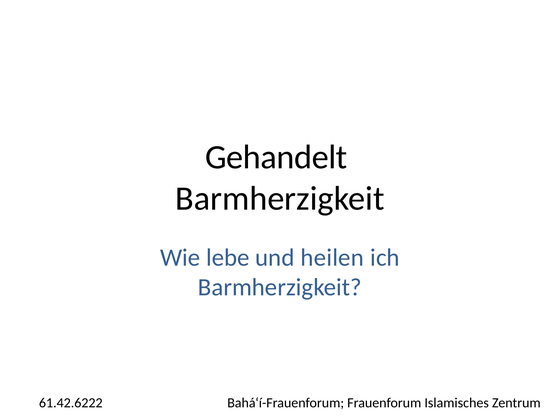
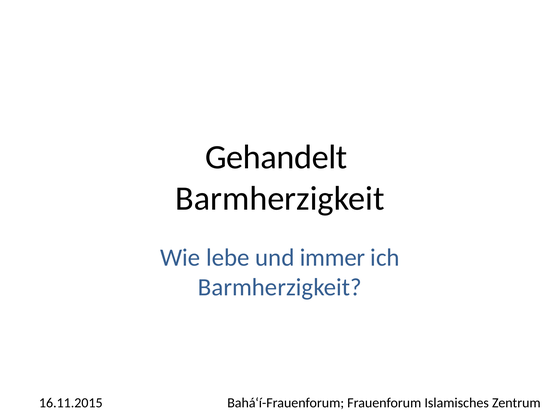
heilen: heilen -> immer
61.42.6222: 61.42.6222 -> 16.11.2015
